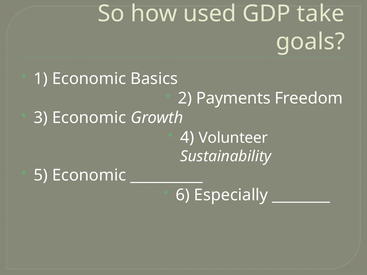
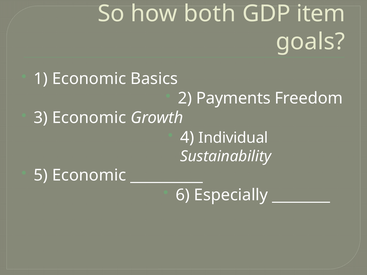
used: used -> both
take: take -> item
Volunteer: Volunteer -> Individual
